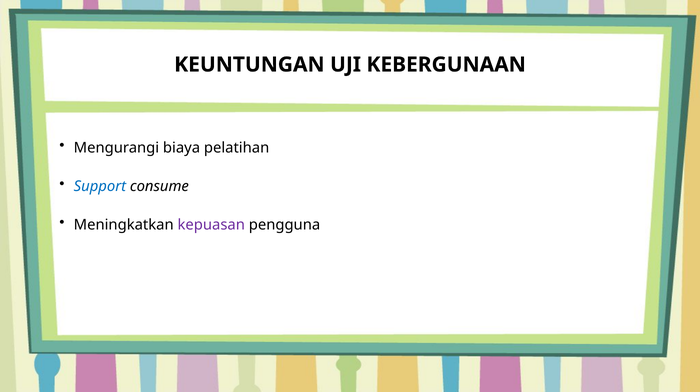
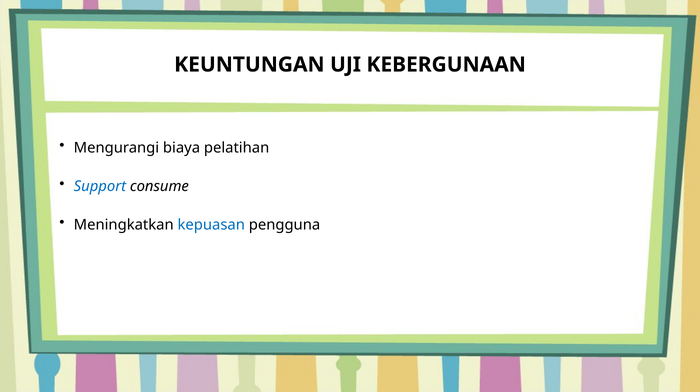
kepuasan colour: purple -> blue
